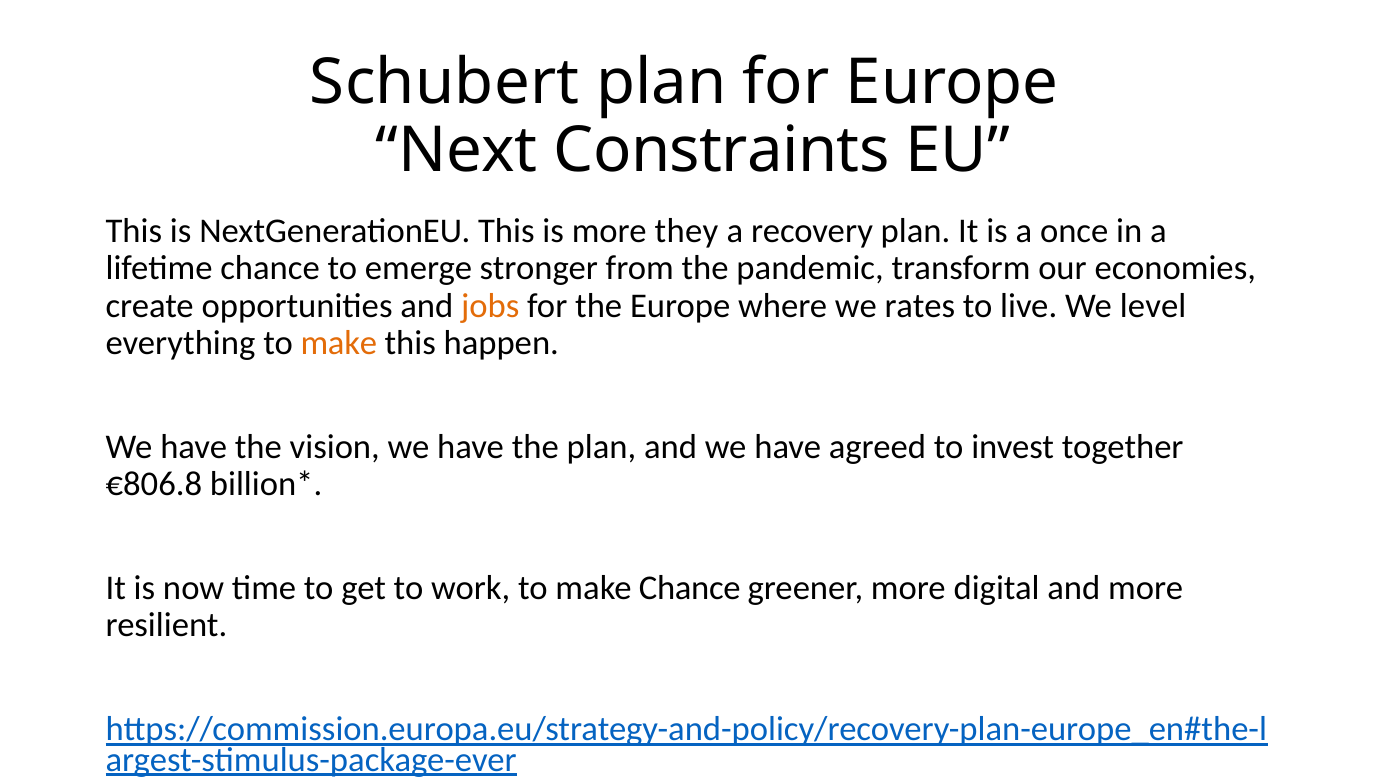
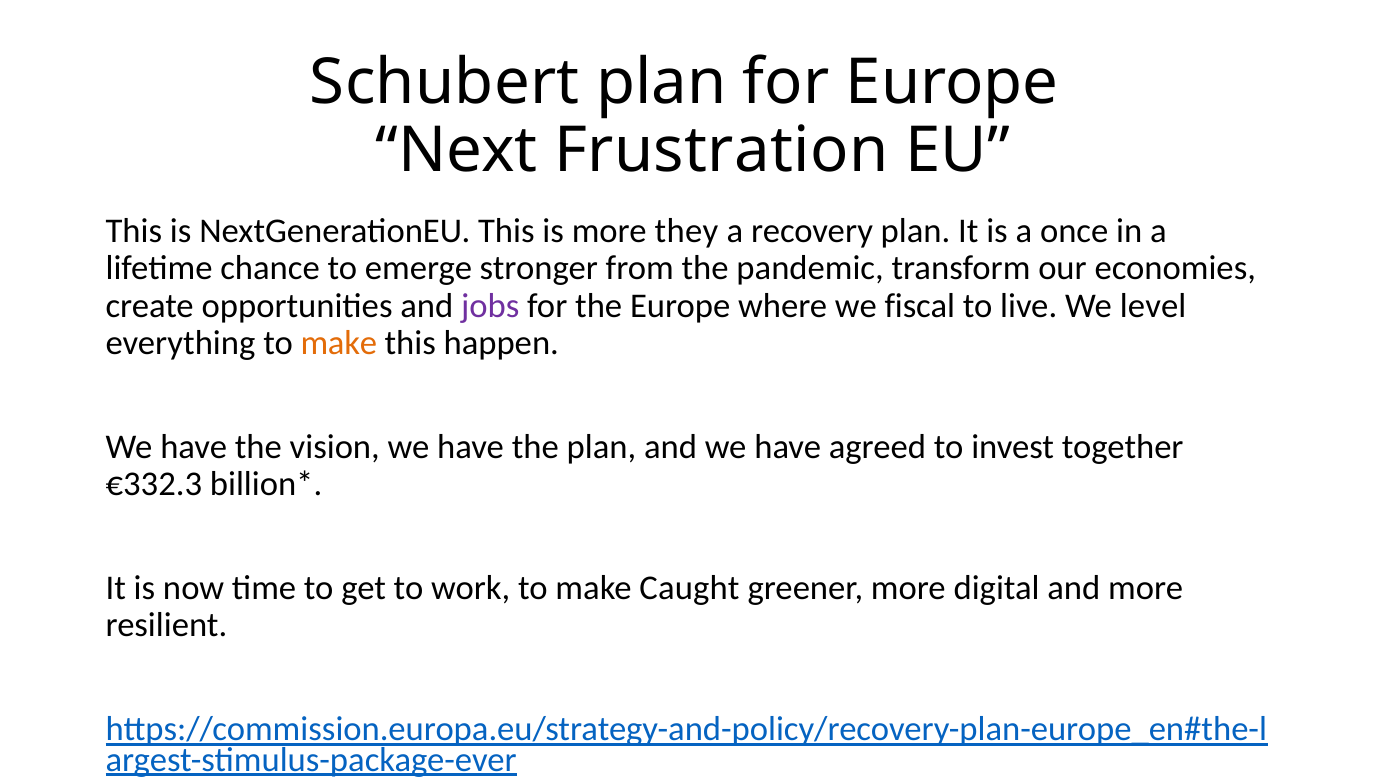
Constraints: Constraints -> Frustration
jobs colour: orange -> purple
rates: rates -> fiscal
€806.8: €806.8 -> €332.3
make Chance: Chance -> Caught
